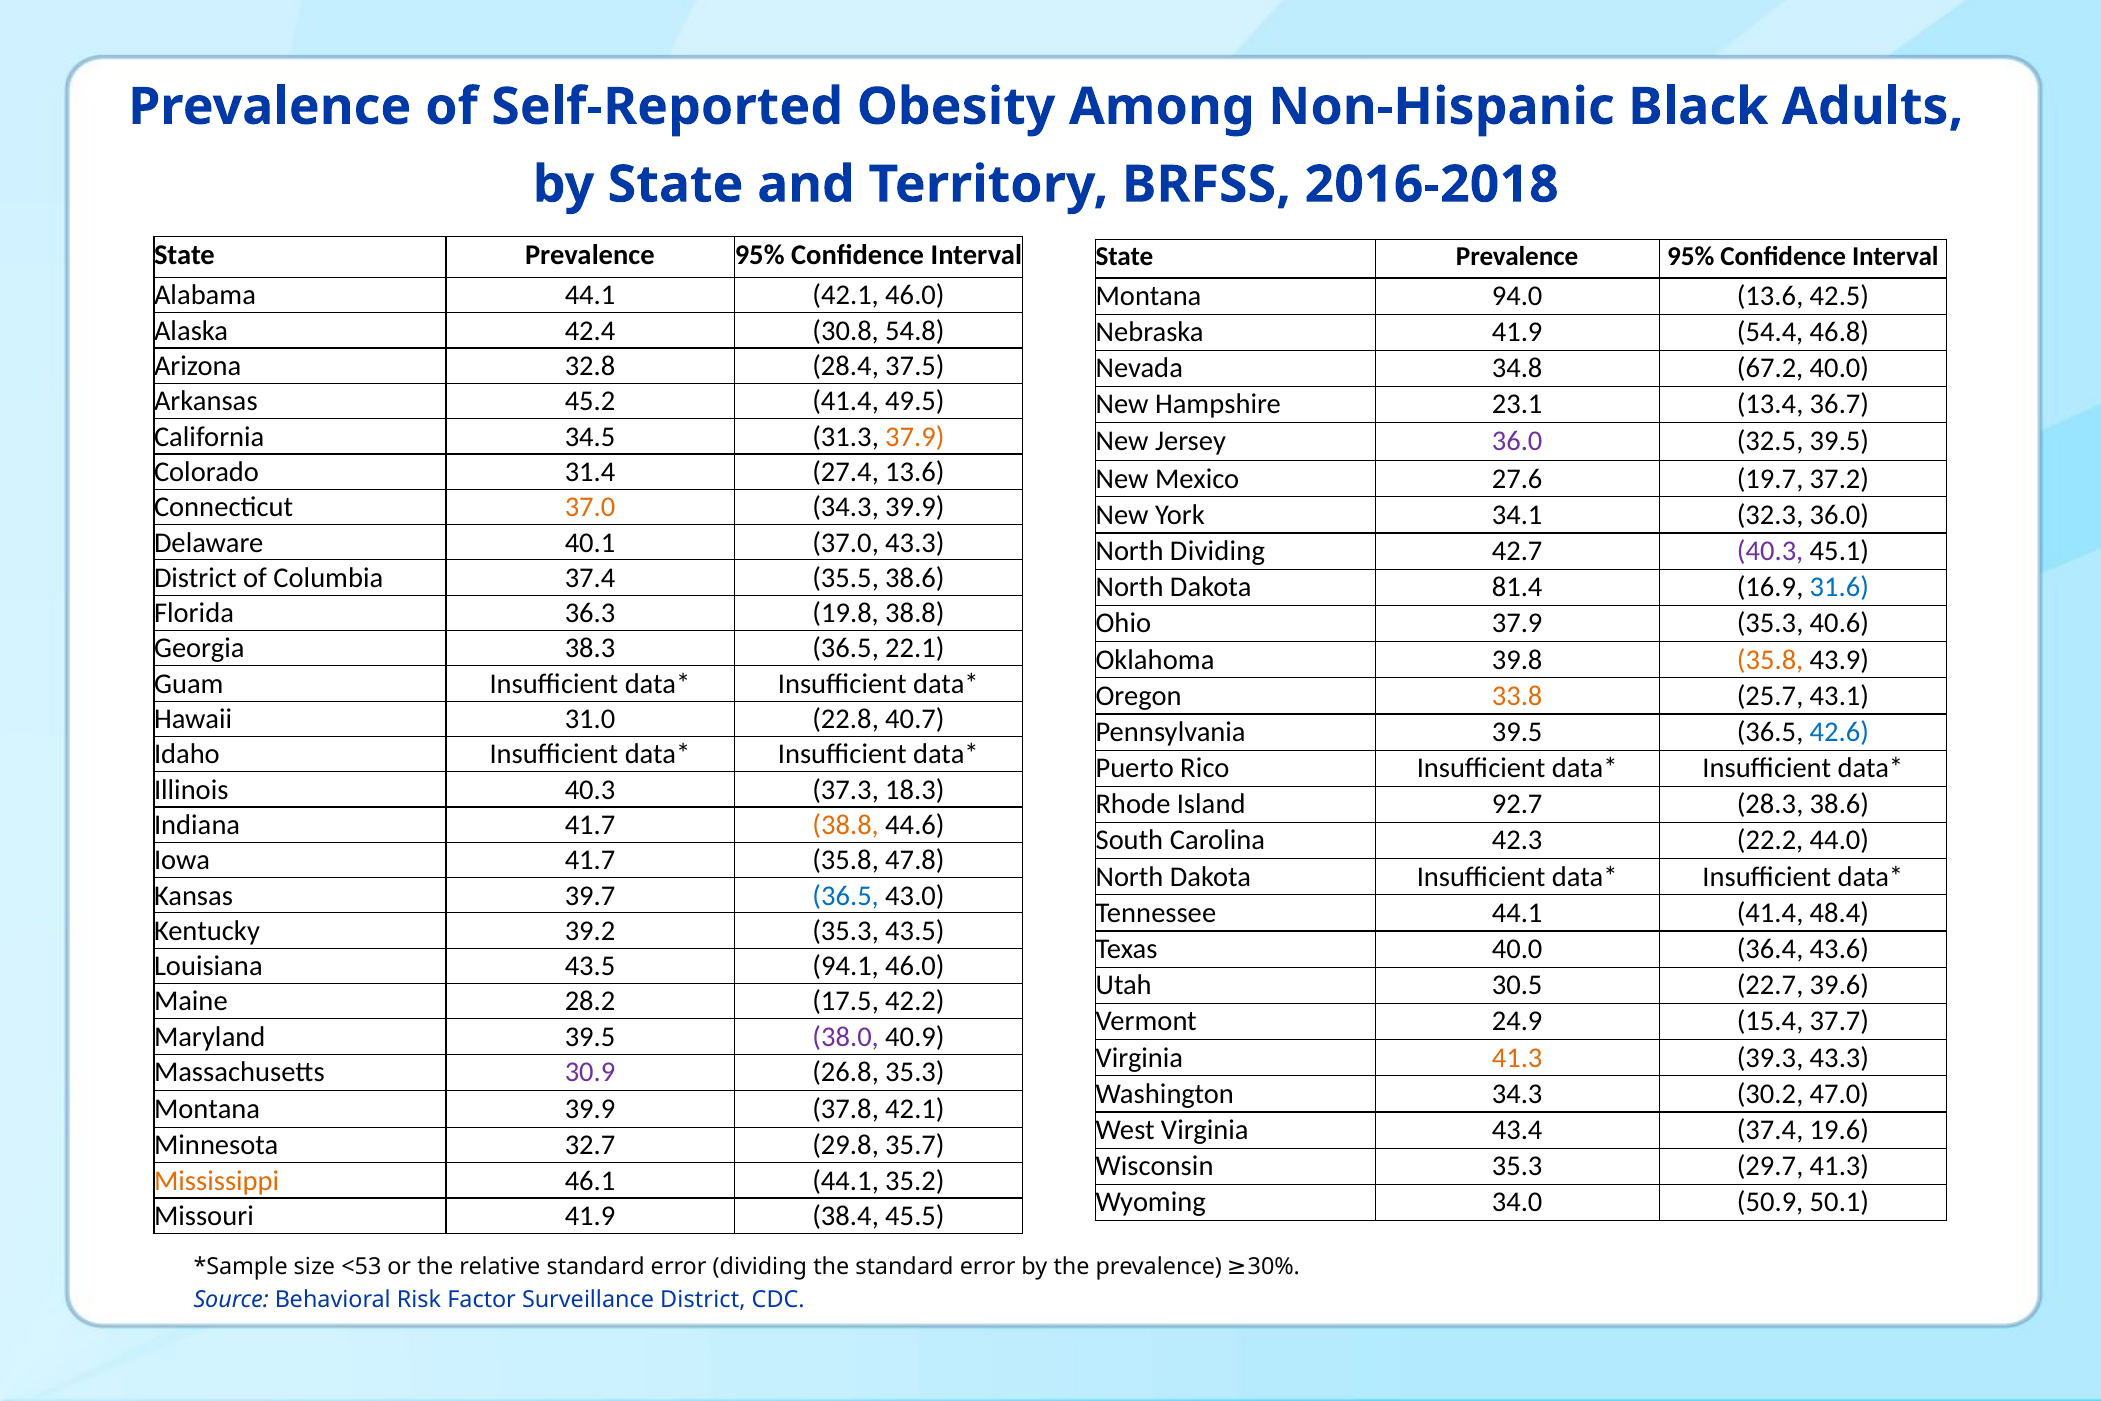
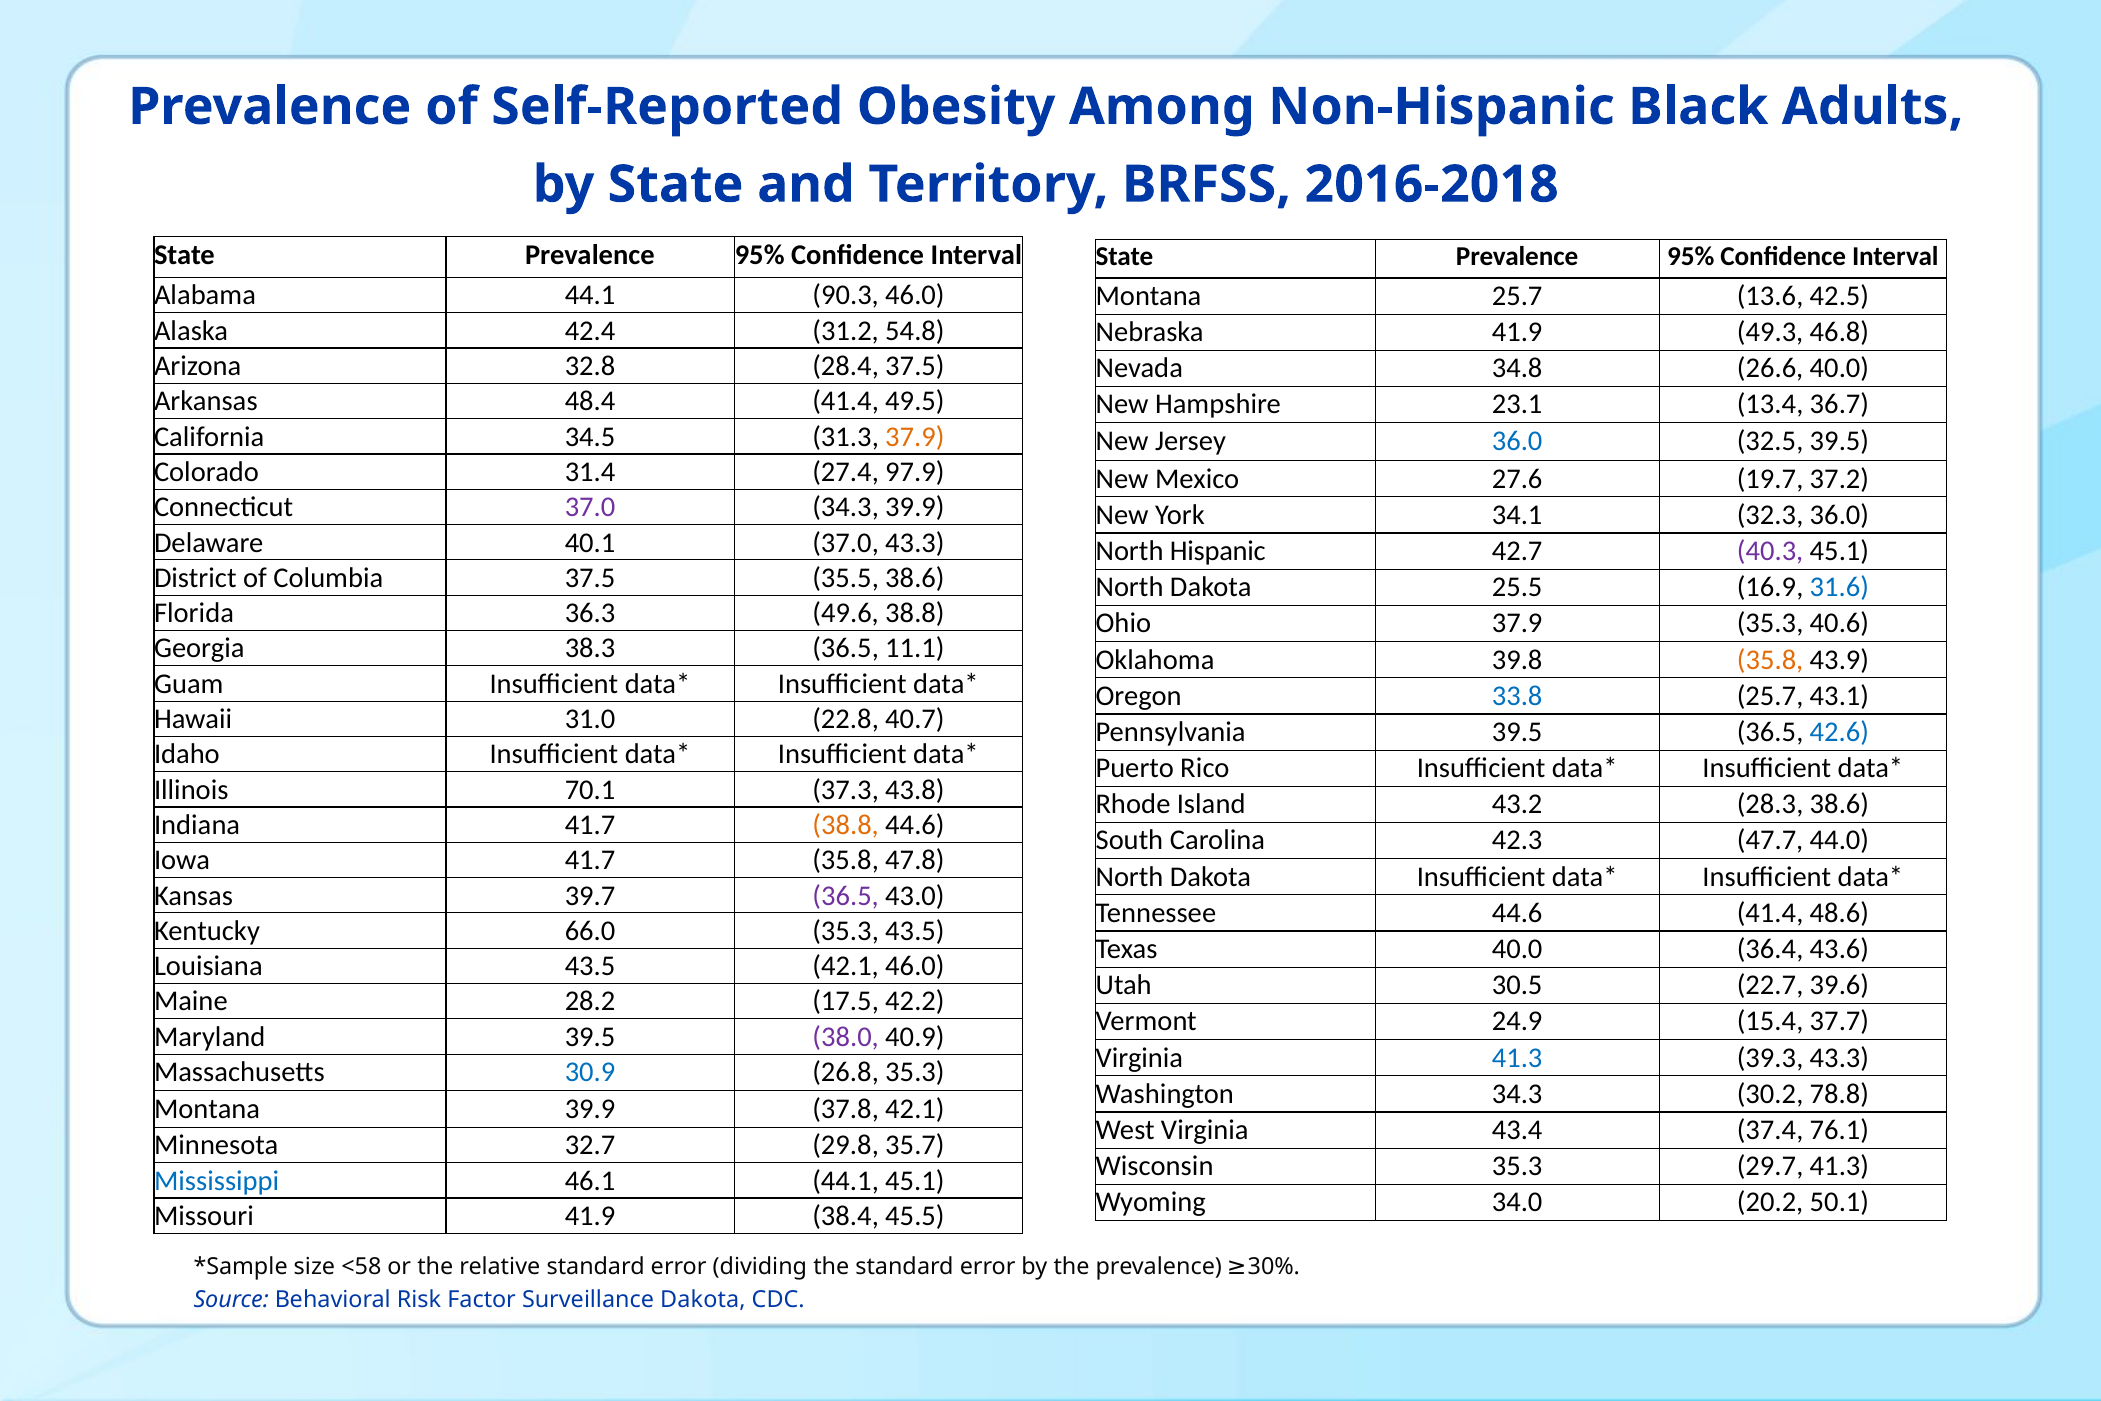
44.1 42.1: 42.1 -> 90.3
Montana 94.0: 94.0 -> 25.7
30.8: 30.8 -> 31.2
54.4: 54.4 -> 49.3
67.2: 67.2 -> 26.6
45.2: 45.2 -> 48.4
36.0 at (1517, 441) colour: purple -> blue
27.4 13.6: 13.6 -> 97.9
37.0 at (590, 507) colour: orange -> purple
North Dividing: Dividing -> Hispanic
Columbia 37.4: 37.4 -> 37.5
81.4: 81.4 -> 25.5
19.8: 19.8 -> 49.6
22.1: 22.1 -> 11.1
33.8 colour: orange -> blue
Illinois 40.3: 40.3 -> 70.1
18.3: 18.3 -> 43.8
92.7: 92.7 -> 43.2
22.2: 22.2 -> 47.7
36.5 at (846, 895) colour: blue -> purple
Tennessee 44.1: 44.1 -> 44.6
48.4: 48.4 -> 48.6
39.2: 39.2 -> 66.0
43.5 94.1: 94.1 -> 42.1
41.3 at (1517, 1057) colour: orange -> blue
30.9 colour: purple -> blue
47.0: 47.0 -> 78.8
19.6: 19.6 -> 76.1
Mississippi colour: orange -> blue
44.1 35.2: 35.2 -> 45.1
50.9: 50.9 -> 20.2
<53: <53 -> <58
Surveillance District: District -> Dakota
